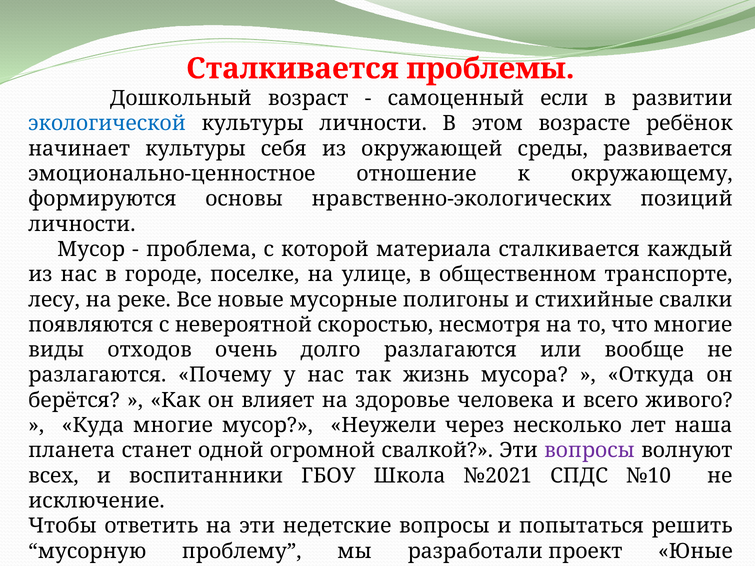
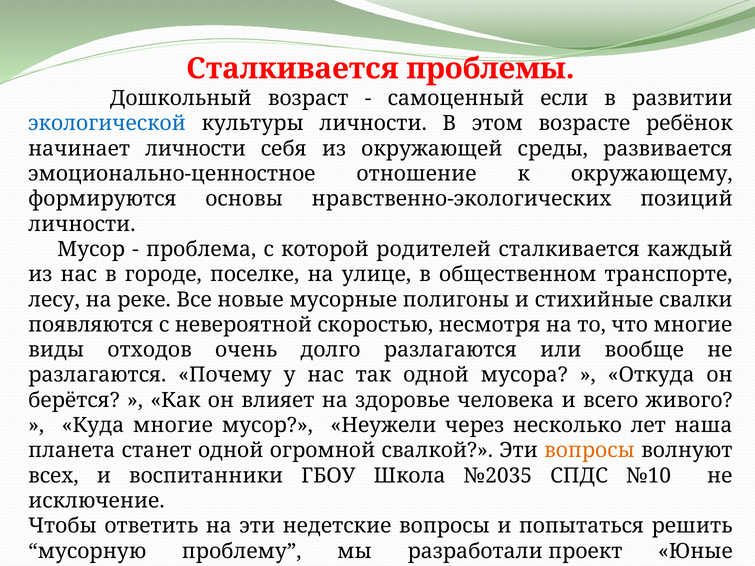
начинает культуры: культуры -> личности
материала: материала -> родителей
так жизнь: жизнь -> одной
вопросы at (589, 451) colour: purple -> orange
№2021: №2021 -> №2035
